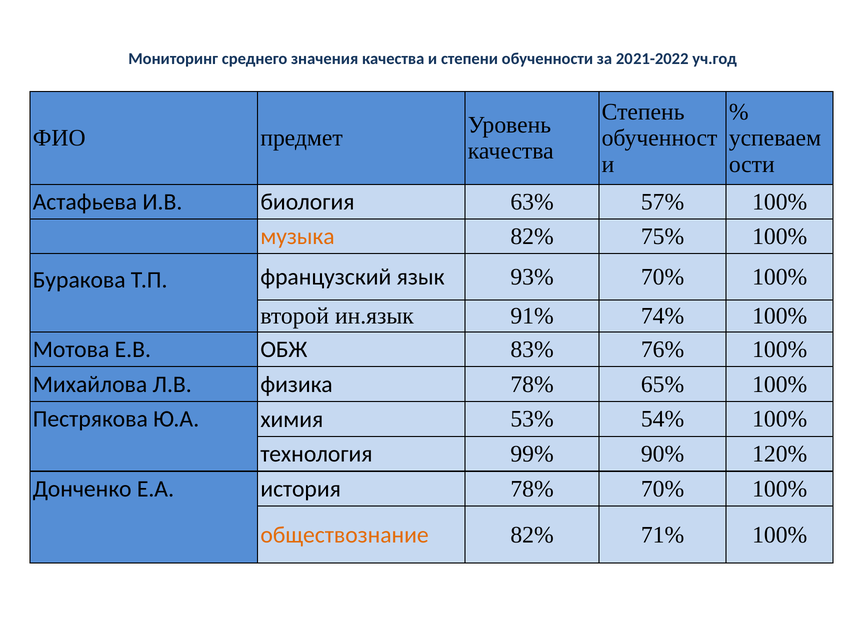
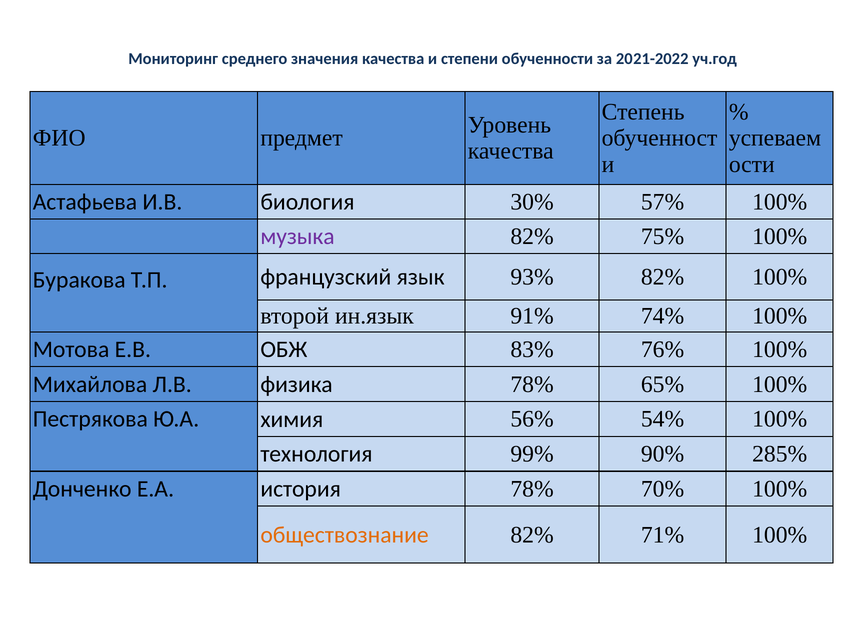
63%: 63% -> 30%
музыка colour: orange -> purple
93% 70%: 70% -> 82%
53%: 53% -> 56%
120%: 120% -> 285%
